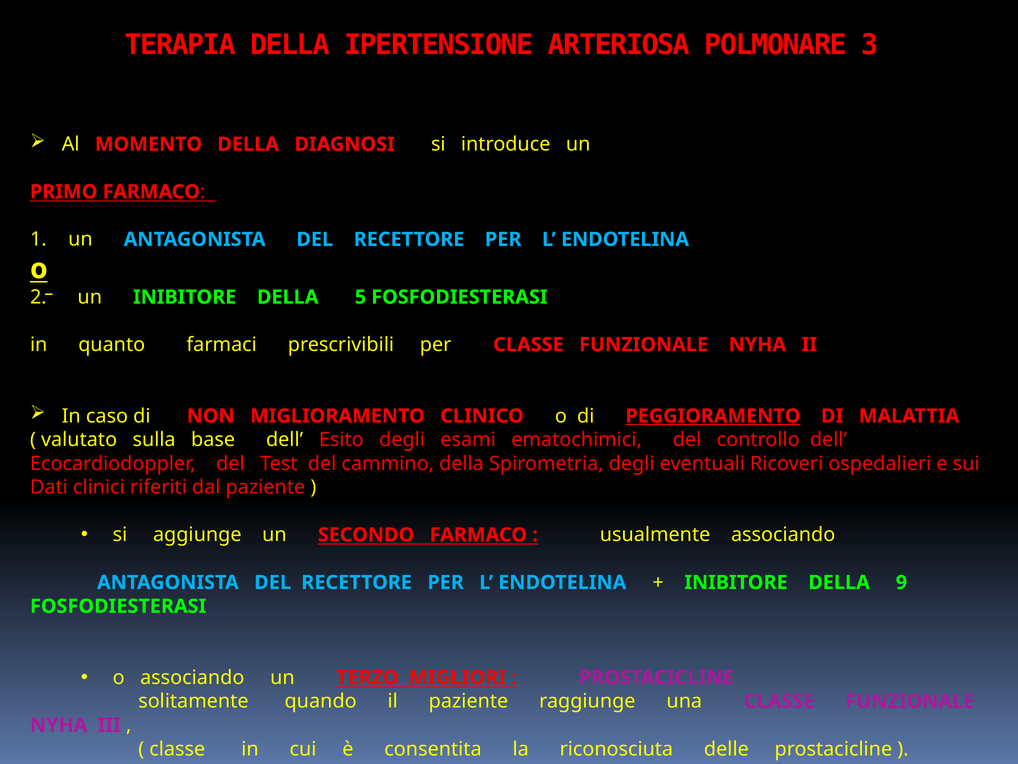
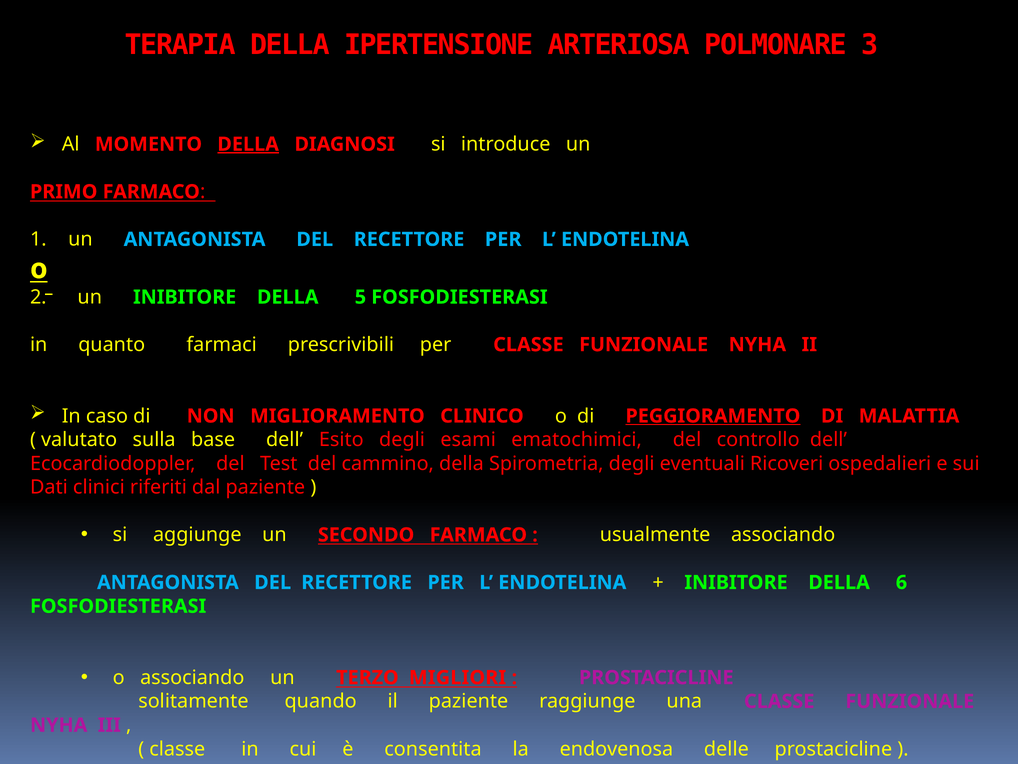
DELLA at (248, 144) underline: none -> present
9: 9 -> 6
riconosciuta: riconosciuta -> endovenosa
